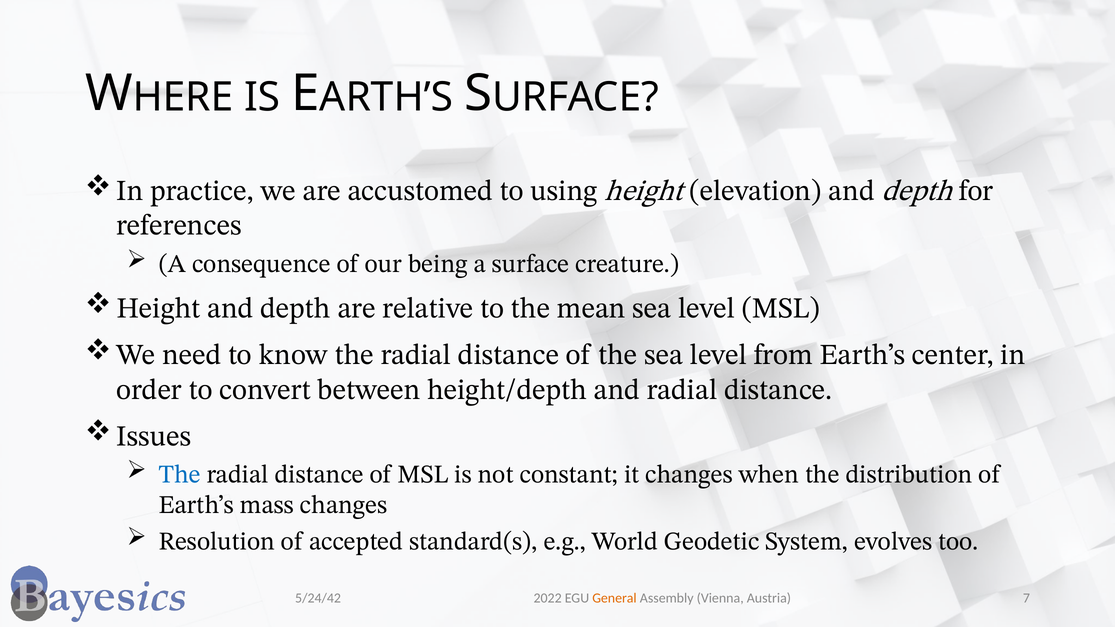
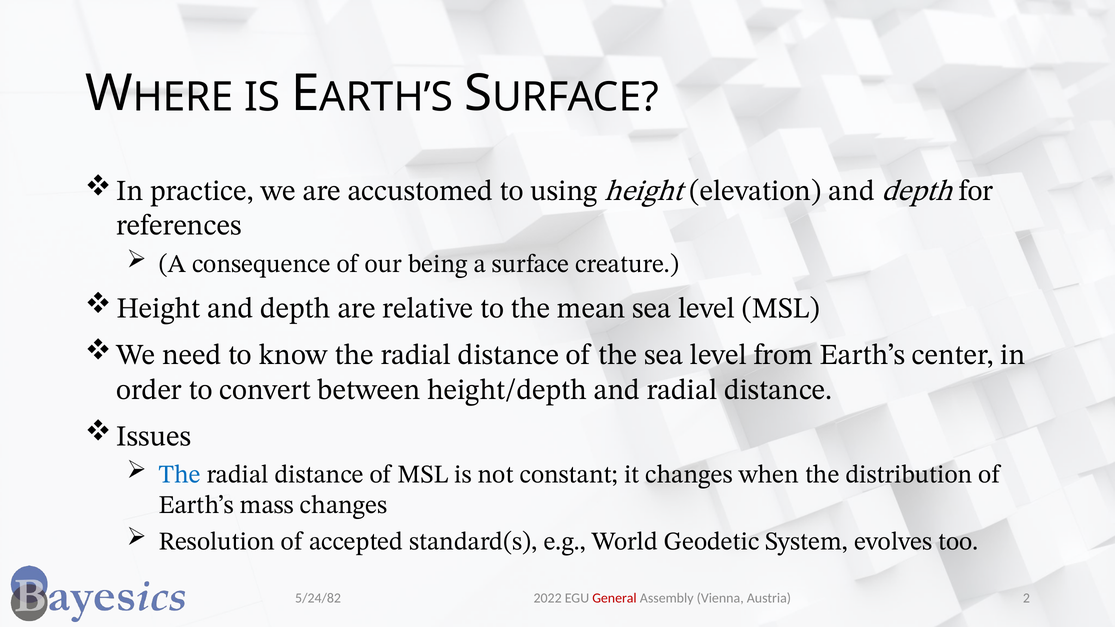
General colour: orange -> red
7: 7 -> 2
5/24/42: 5/24/42 -> 5/24/82
